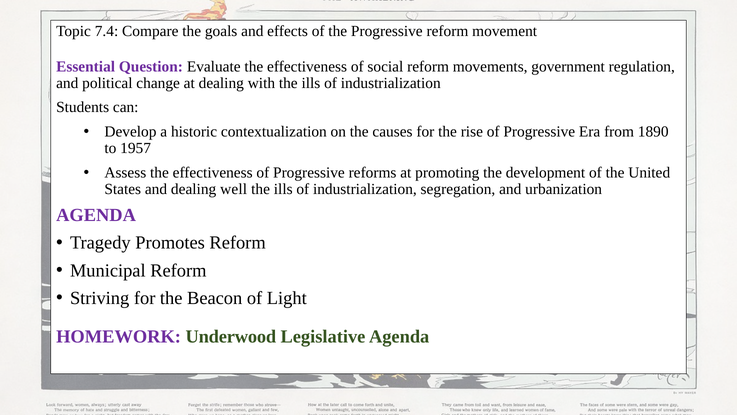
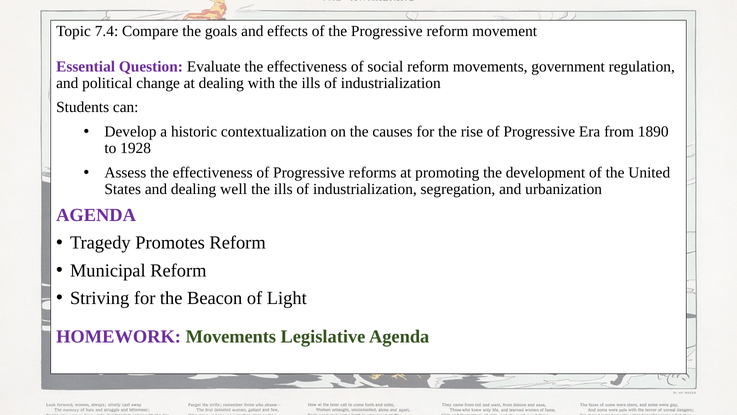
1957: 1957 -> 1928
HOMEWORK Underwood: Underwood -> Movements
